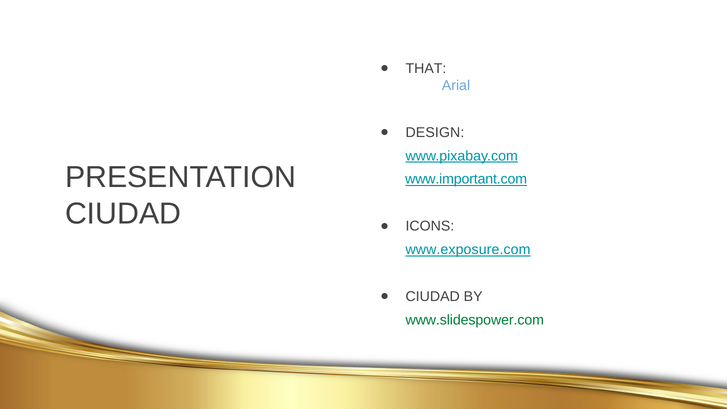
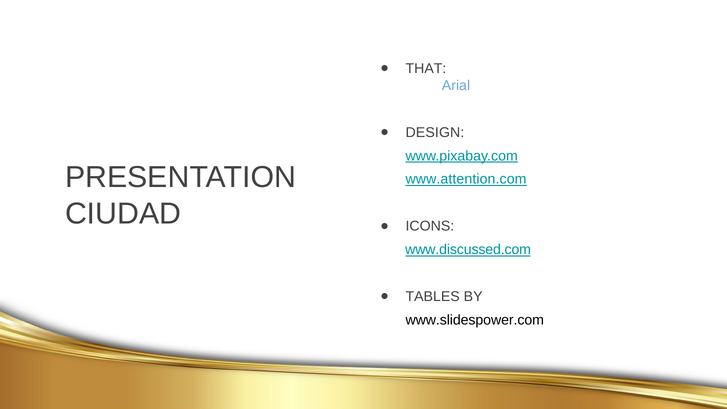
www.important.com: www.important.com -> www.attention.com
www.exposure.com: www.exposure.com -> www.discussed.com
CIUDAD at (433, 296): CIUDAD -> TABLES
www.slidespower.com colour: green -> black
